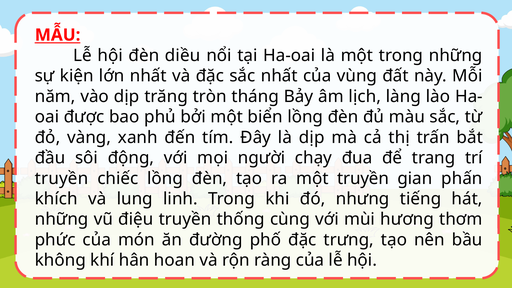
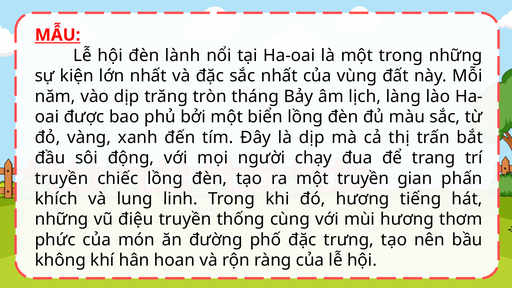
diều: diều -> lành
đó nhưng: nhưng -> hương
